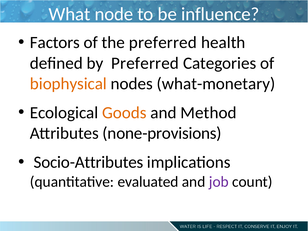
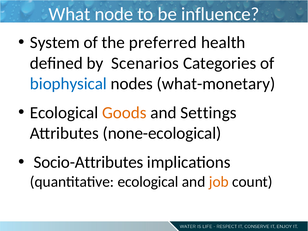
Factors: Factors -> System
by Preferred: Preferred -> Scenarios
biophysical colour: orange -> blue
Method: Method -> Settings
none-provisions: none-provisions -> none-ecological
quantitative evaluated: evaluated -> ecological
job colour: purple -> orange
